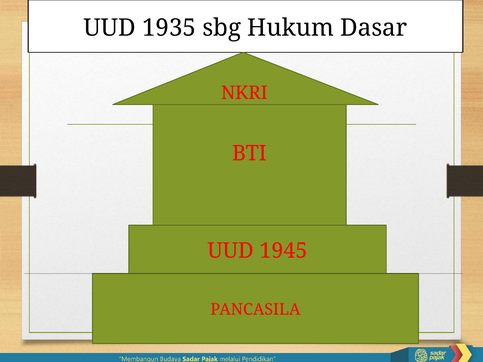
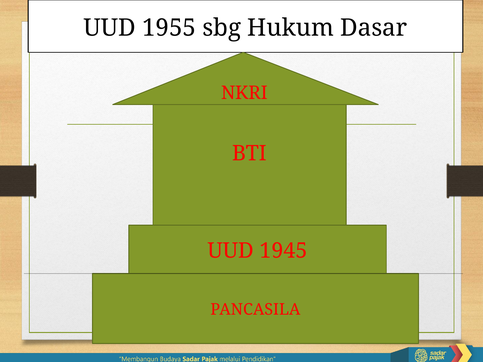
1935: 1935 -> 1955
